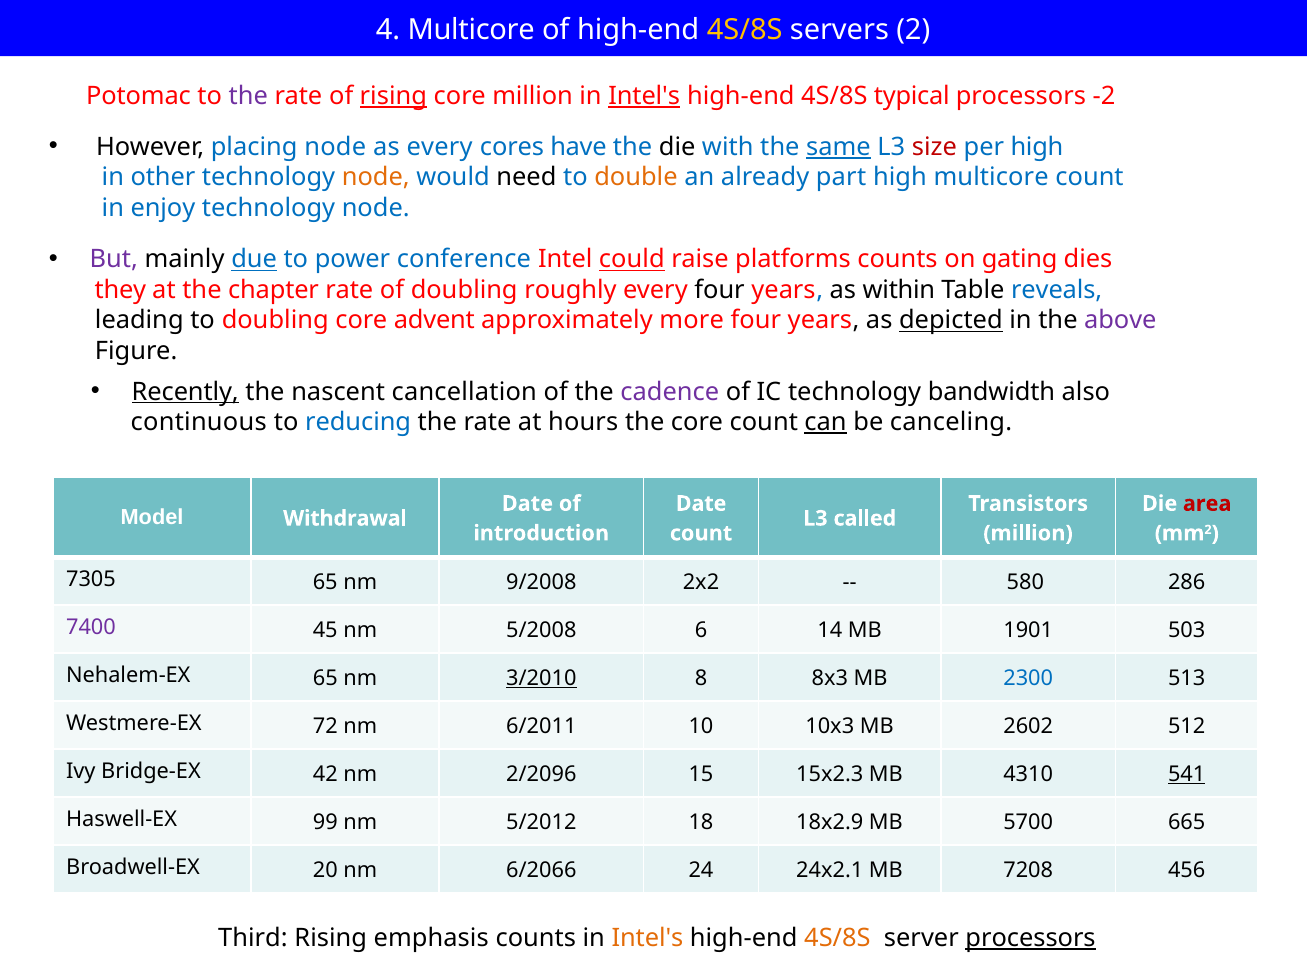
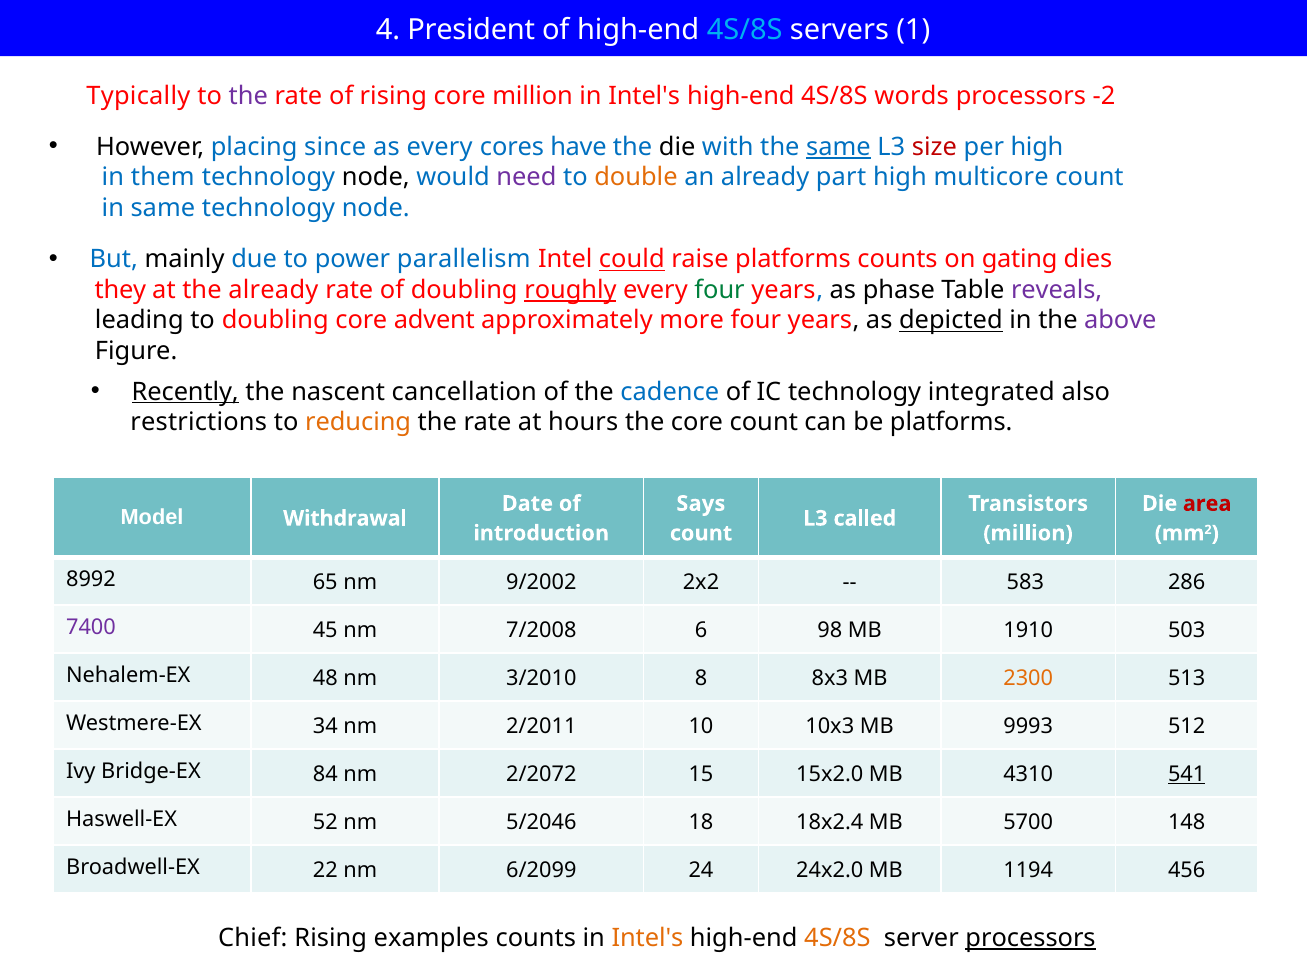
4 Multicore: Multicore -> President
4S/8S at (745, 30) colour: yellow -> light blue
2: 2 -> 1
Potomac: Potomac -> Typically
rising at (393, 96) underline: present -> none
Intel's at (644, 96) underline: present -> none
typical: typical -> words
placing node: node -> since
other: other -> them
node at (376, 177) colour: orange -> black
need colour: black -> purple
in enjoy: enjoy -> same
But colour: purple -> blue
due underline: present -> none
conference: conference -> parallelism
the chapter: chapter -> already
roughly underline: none -> present
four at (720, 290) colour: black -> green
within: within -> phase
reveals colour: blue -> purple
cadence colour: purple -> blue
bandwidth: bandwidth -> integrated
continuous: continuous -> restrictions
reducing colour: blue -> orange
can underline: present -> none
be canceling: canceling -> platforms
Date at (701, 504): Date -> Says
7305: 7305 -> 8992
9/2008: 9/2008 -> 9/2002
580: 580 -> 583
5/2008: 5/2008 -> 7/2008
14: 14 -> 98
1901: 1901 -> 1910
Nehalem-EX 65: 65 -> 48
3/2010 underline: present -> none
2300 colour: blue -> orange
72: 72 -> 34
6/2011: 6/2011 -> 2/2011
2602: 2602 -> 9993
42: 42 -> 84
2/2096: 2/2096 -> 2/2072
15x2.3: 15x2.3 -> 15x2.0
99: 99 -> 52
5/2012: 5/2012 -> 5/2046
18x2.9: 18x2.9 -> 18x2.4
665: 665 -> 148
20: 20 -> 22
6/2066: 6/2066 -> 6/2099
24x2.1: 24x2.1 -> 24x2.0
7208: 7208 -> 1194
Third: Third -> Chief
emphasis: emphasis -> examples
